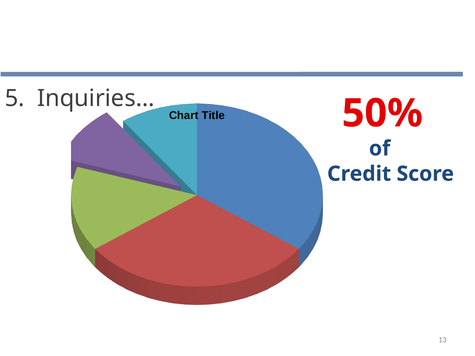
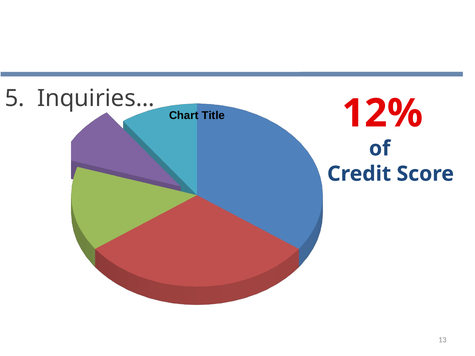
50%: 50% -> 12%
